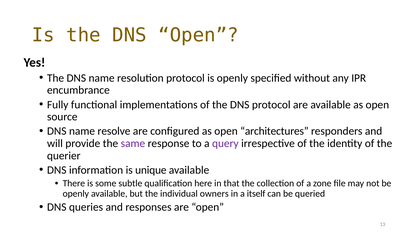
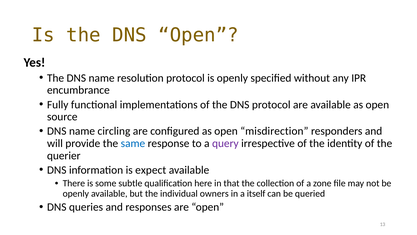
resolve: resolve -> circling
architectures: architectures -> misdirection
same colour: purple -> blue
unique: unique -> expect
